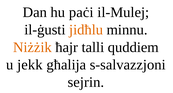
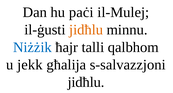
Niżżik colour: orange -> blue
quddiem: quddiem -> qalbhom
sejrin at (86, 82): sejrin -> jidħlu
